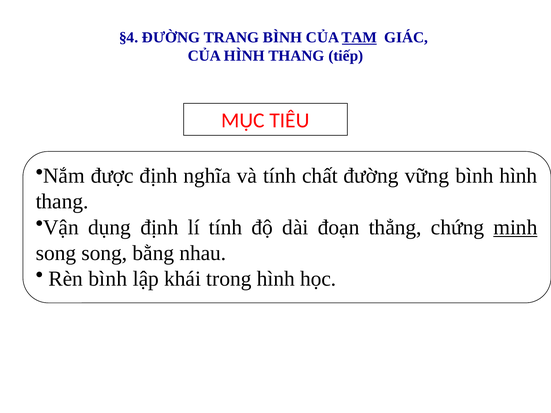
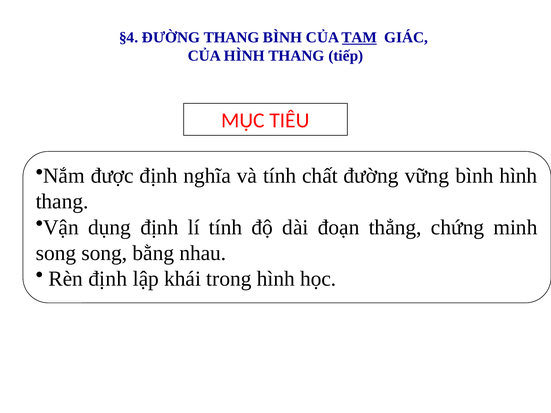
ĐƯỜNG TRANG: TRANG -> THANG
minh underline: present -> none
Rèn bình: bình -> định
